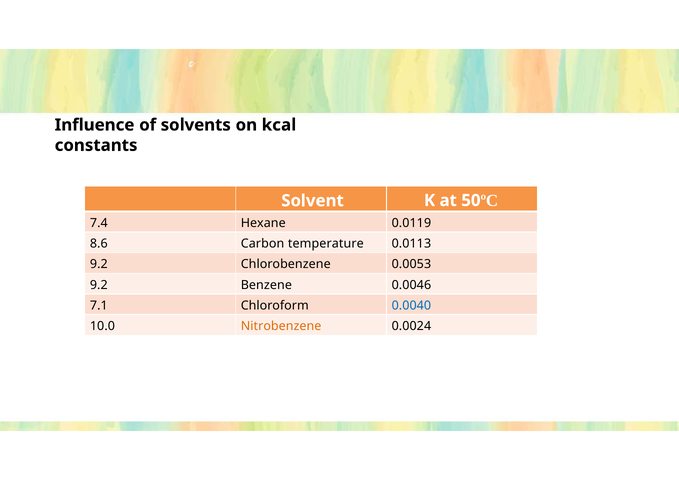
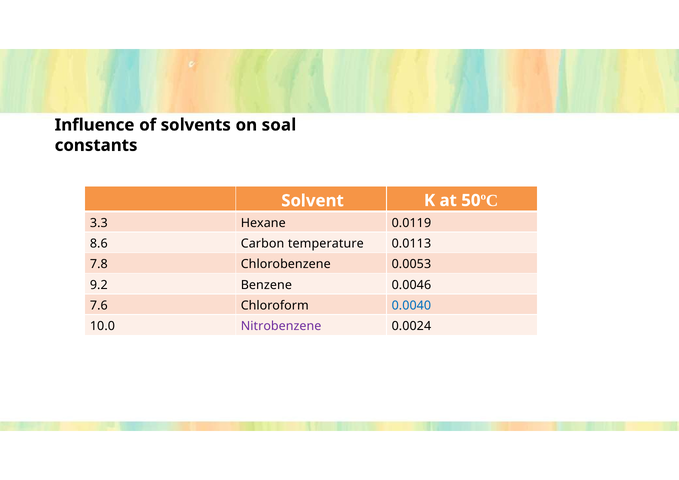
kcal: kcal -> soal
7.4: 7.4 -> 3.3
9.2 at (99, 264): 9.2 -> 7.8
7.1: 7.1 -> 7.6
Nitrobenzene colour: orange -> purple
